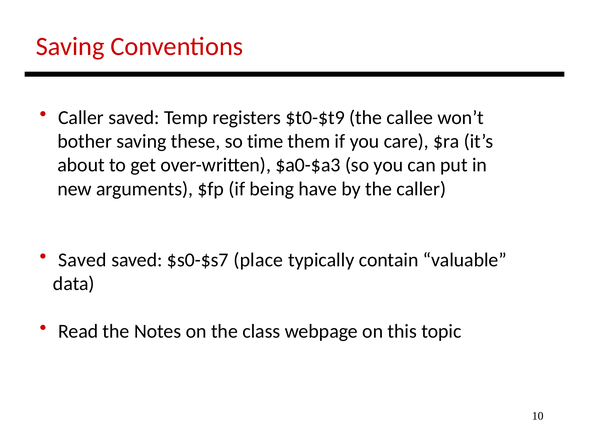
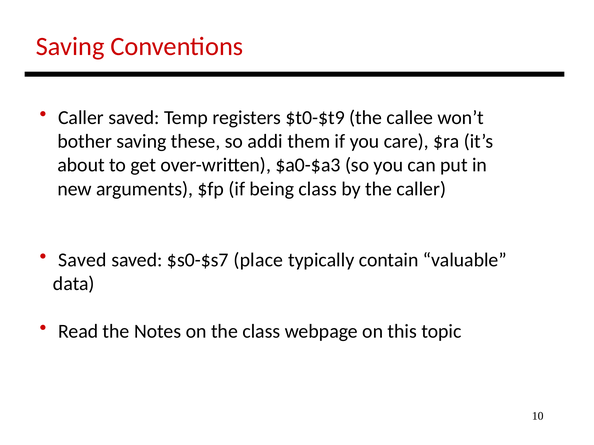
time: time -> addi
being have: have -> class
